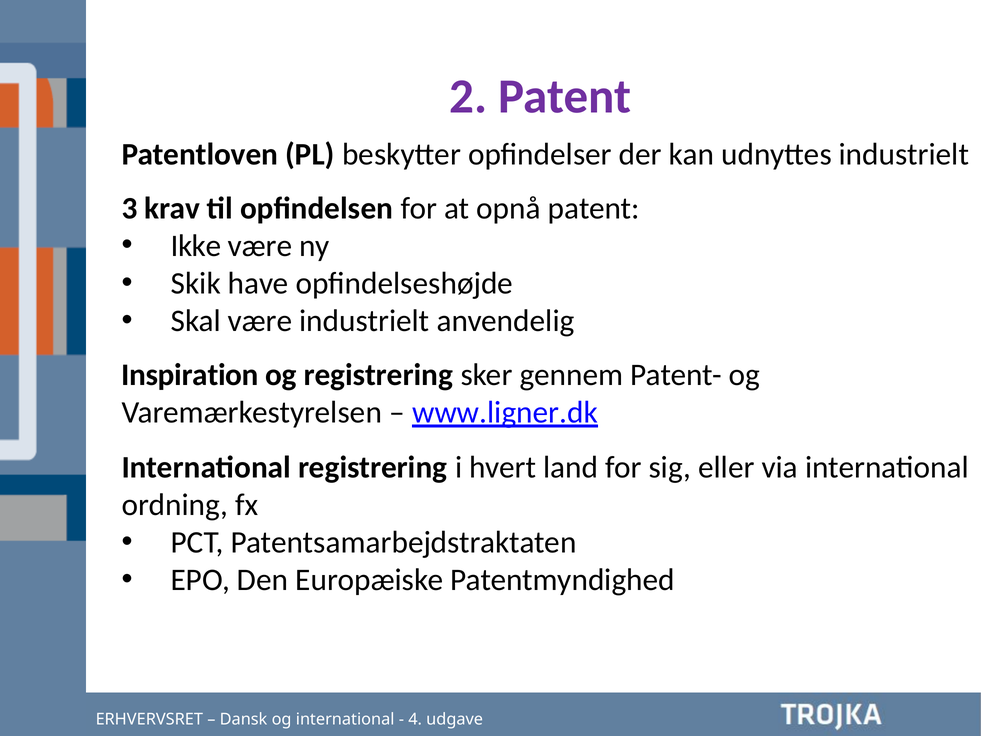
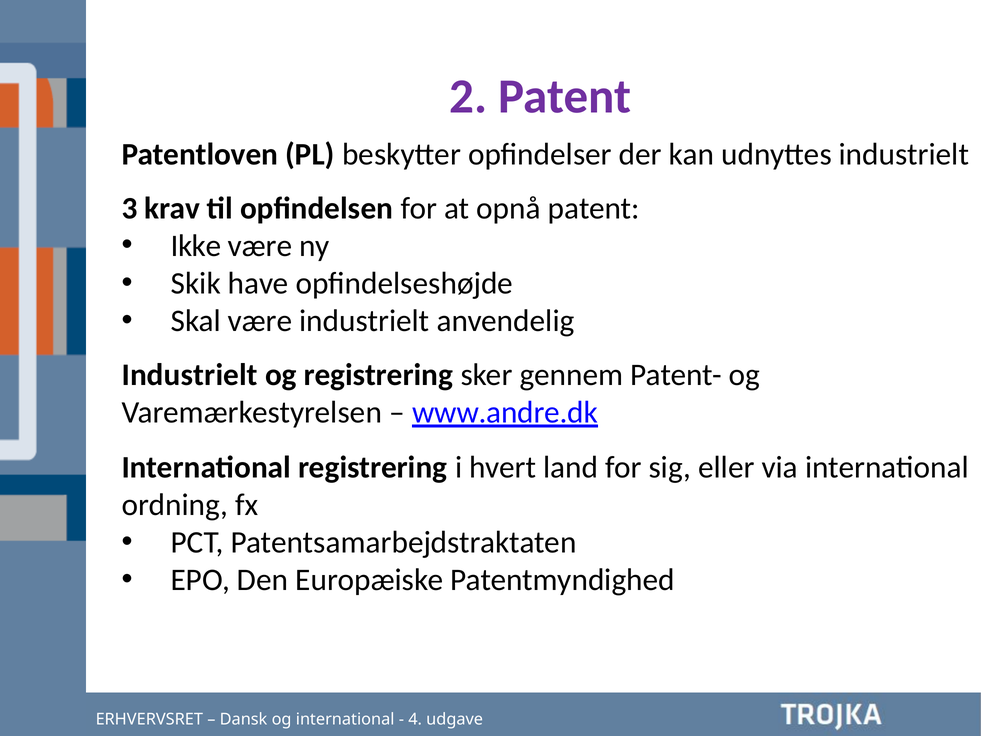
Inspiration at (190, 375): Inspiration -> Industrielt
www.ligner.dk: www.ligner.dk -> www.andre.dk
